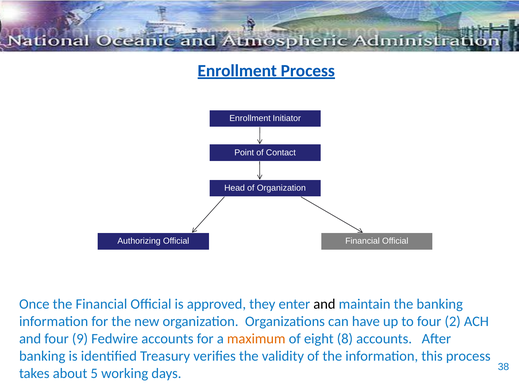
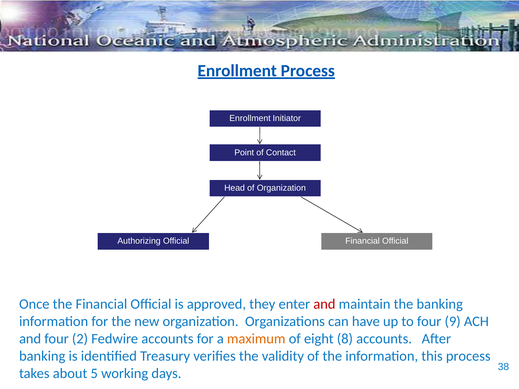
and at (324, 304) colour: black -> red
2: 2 -> 9
9: 9 -> 2
